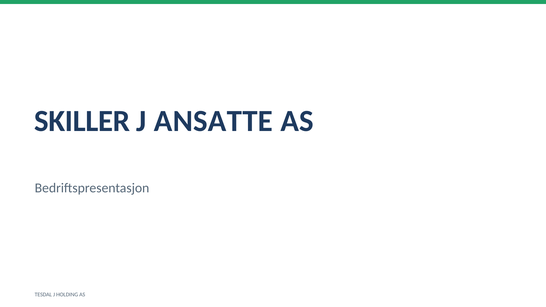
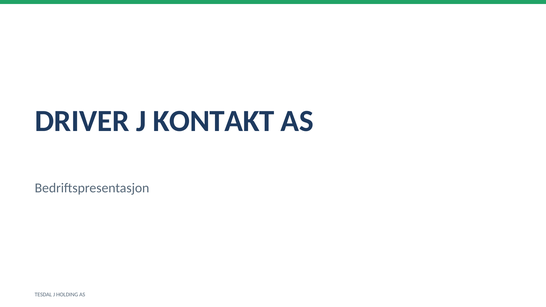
SKILLER: SKILLER -> DRIVER
ANSATTE: ANSATTE -> KONTAKT
